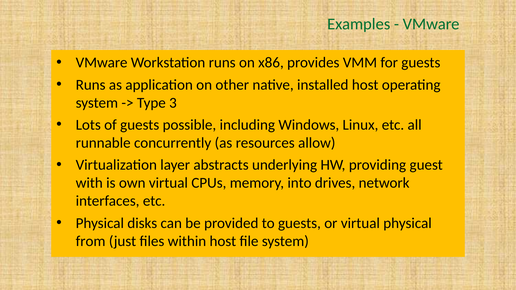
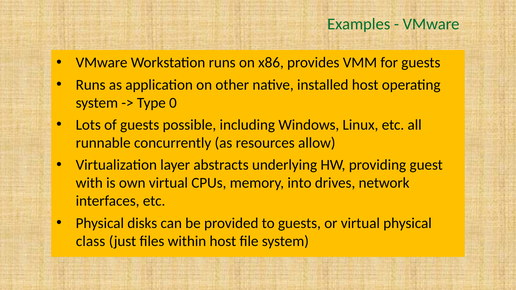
3: 3 -> 0
from: from -> class
